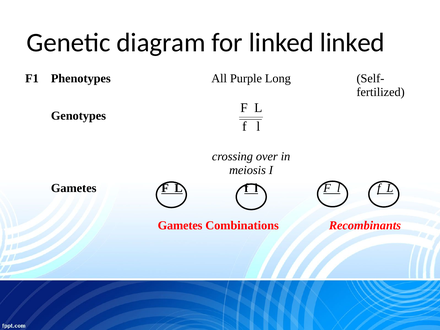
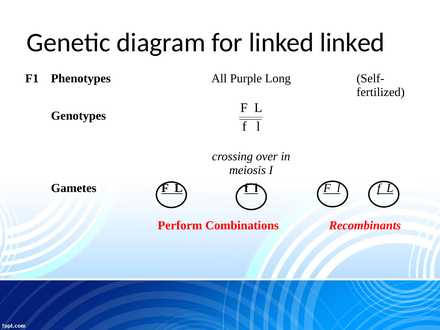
Gametes at (180, 226): Gametes -> Perform
